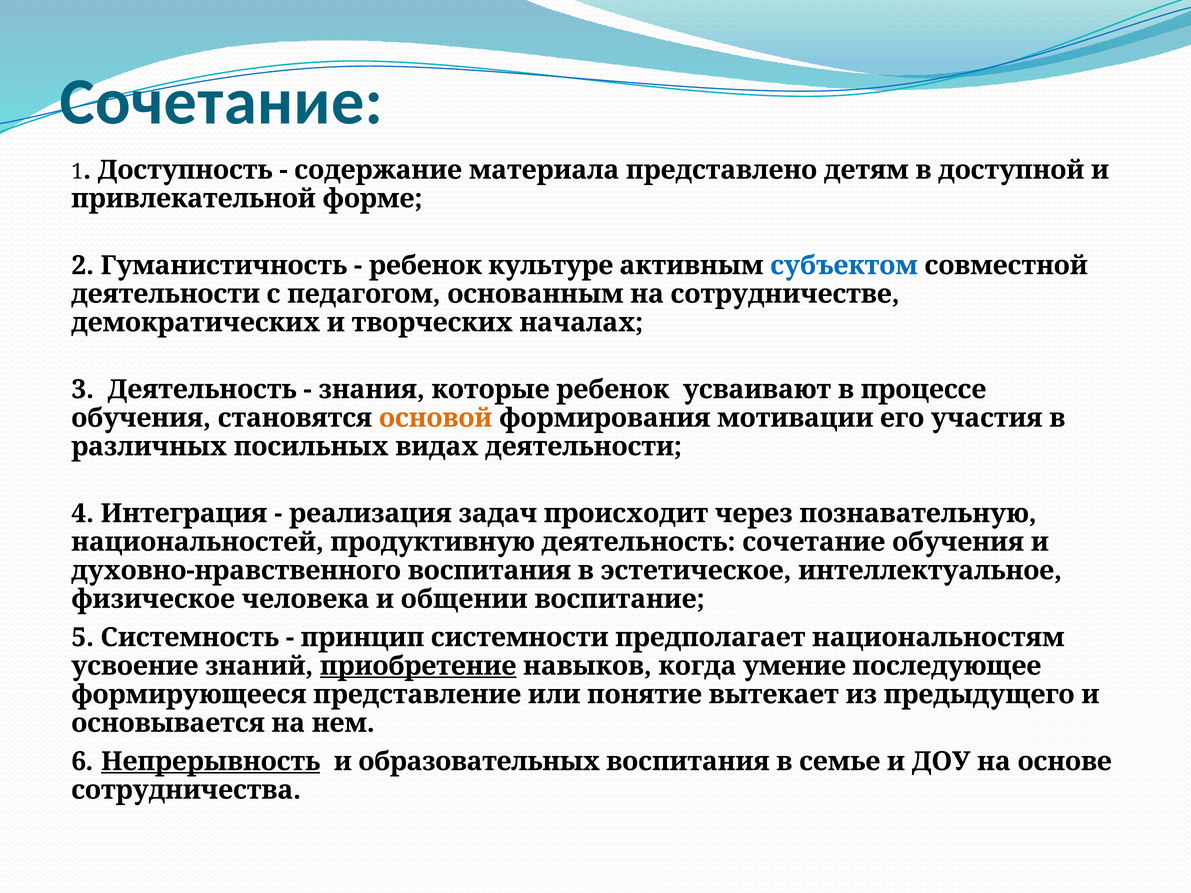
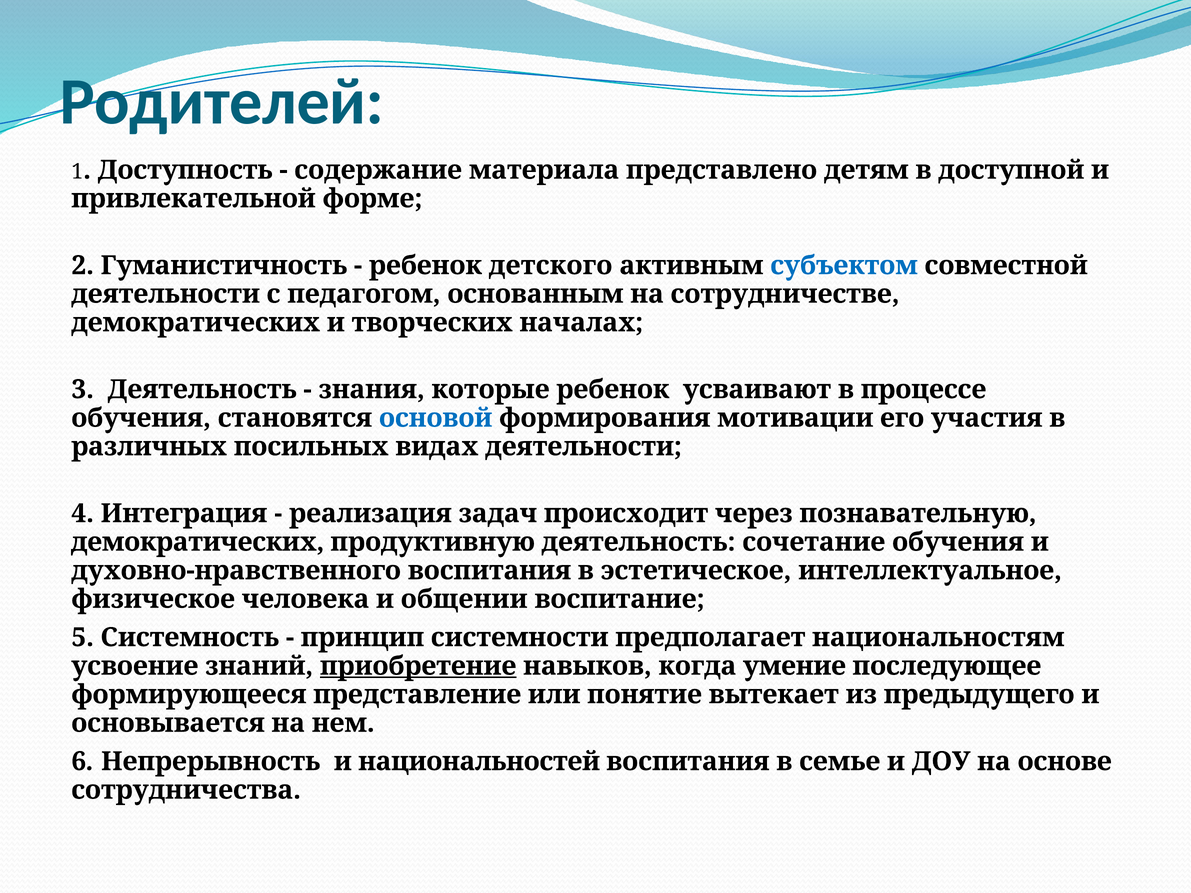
Сочетание at (221, 102): Сочетание -> Родителей
культуре: культуре -> детского
основой colour: orange -> blue
национальностей at (198, 542): национальностей -> демократических
Непрерывность underline: present -> none
образовательных: образовательных -> национальностей
